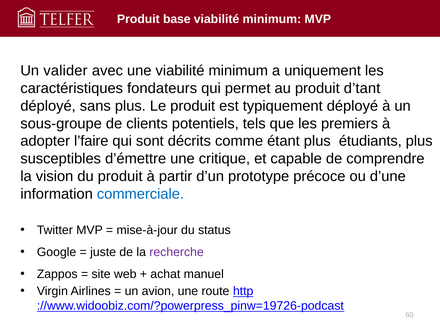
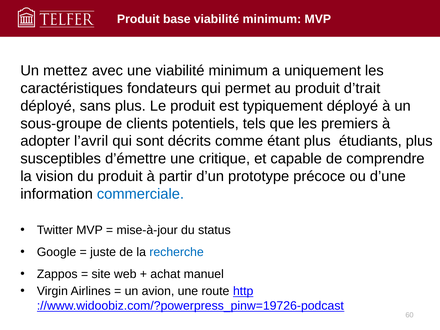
valider: valider -> mettez
d’tant: d’tant -> d’trait
l’faire: l’faire -> l’avril
recherche colour: purple -> blue
